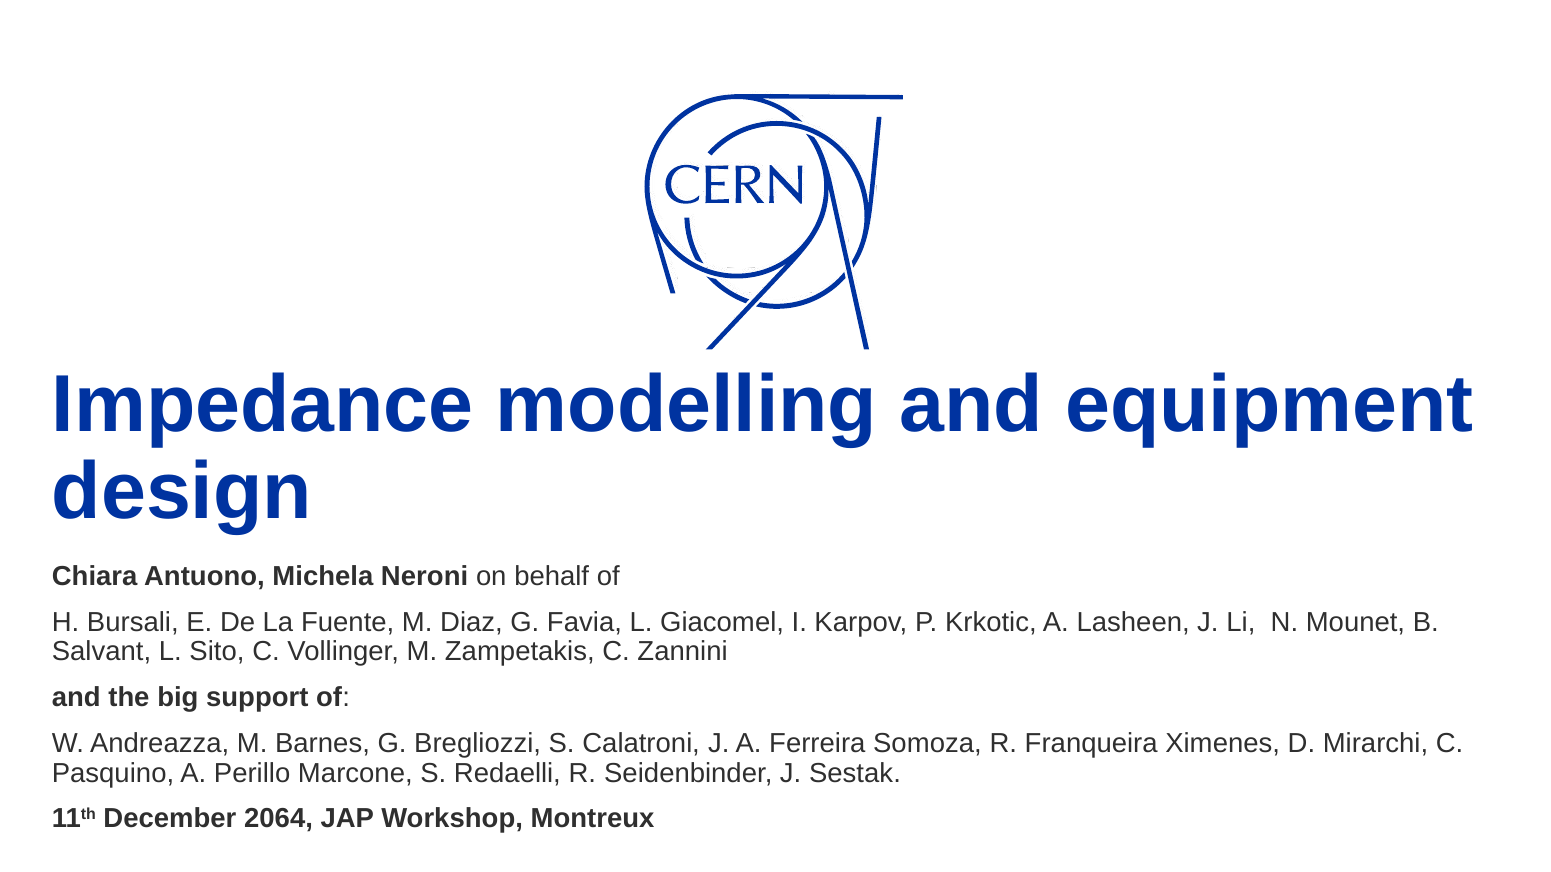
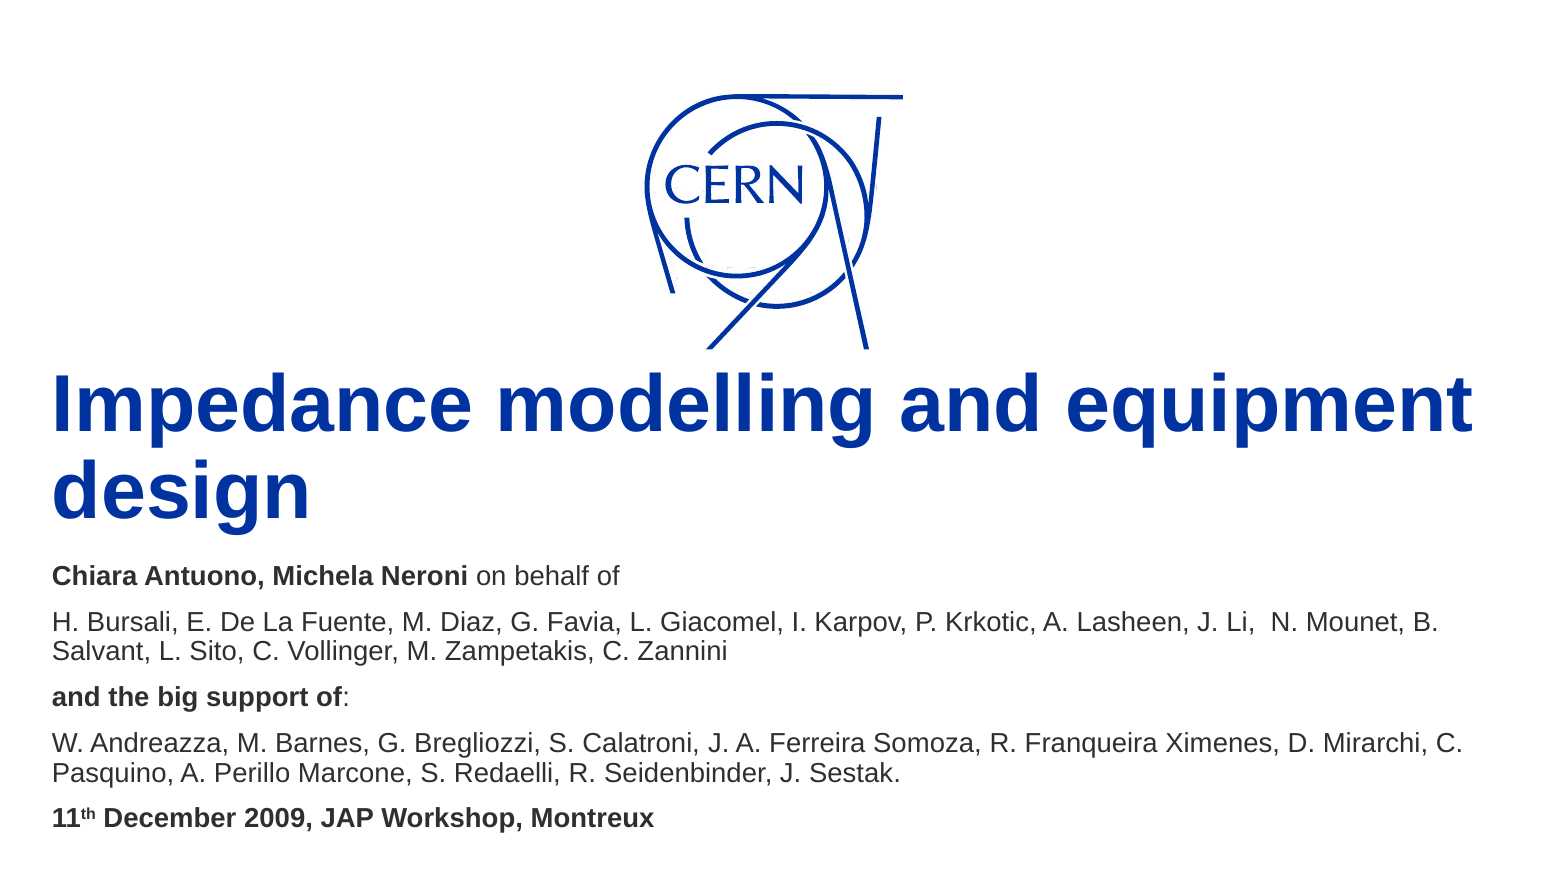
2064: 2064 -> 2009
